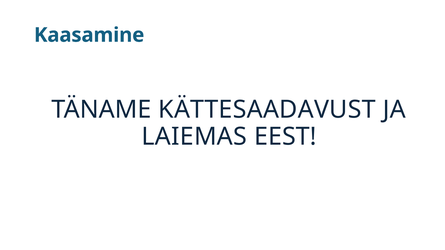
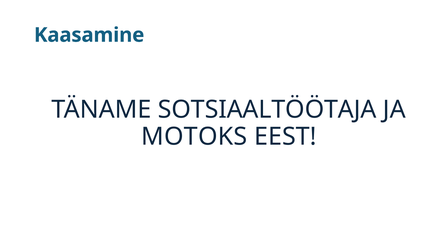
KÄTTESAADAVUST: KÄTTESAADAVUST -> SOTSIAALTÖÖTAJA
LAIEMAS: LAIEMAS -> MOTOKS
